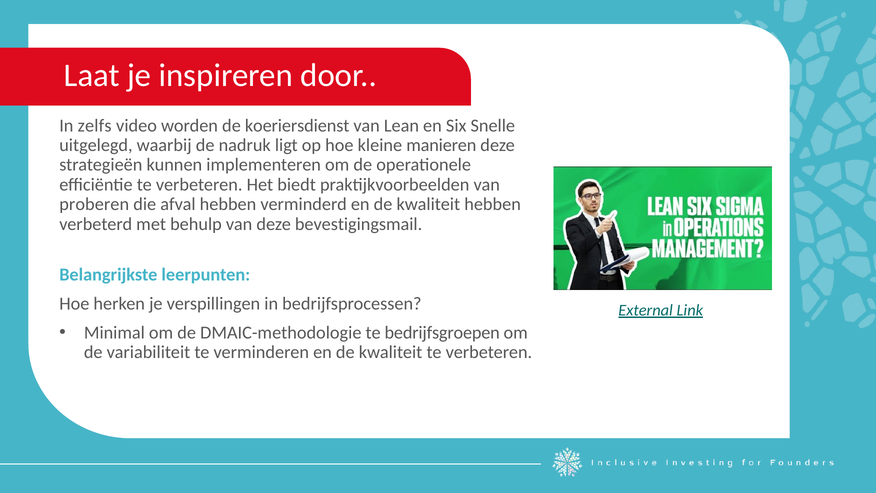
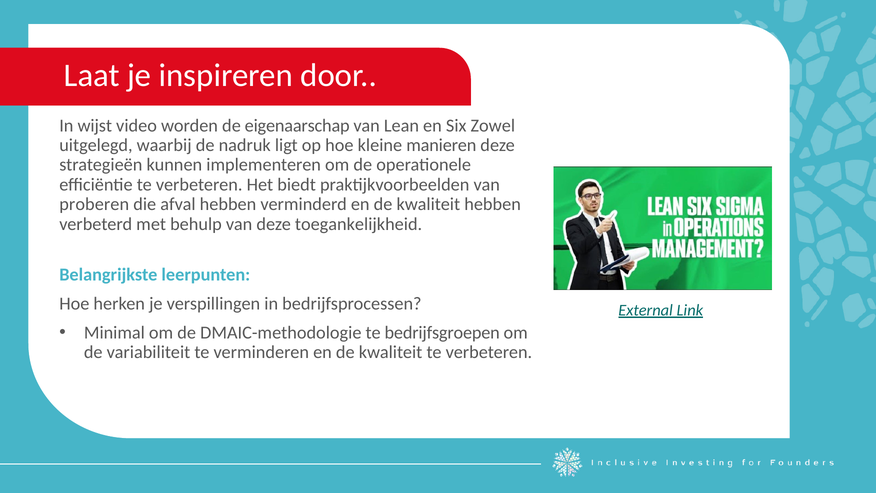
zelfs: zelfs -> wijst
koeriersdienst: koeriersdienst -> eigenaarschap
Snelle: Snelle -> Zowel
bevestigingsmail: bevestigingsmail -> toegankelijkheid
